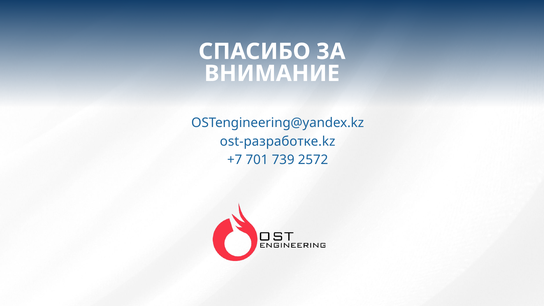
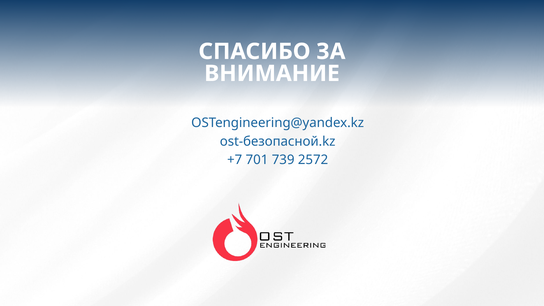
ost-разработке.kz: ost-разработке.kz -> ost-безопасной.kz
